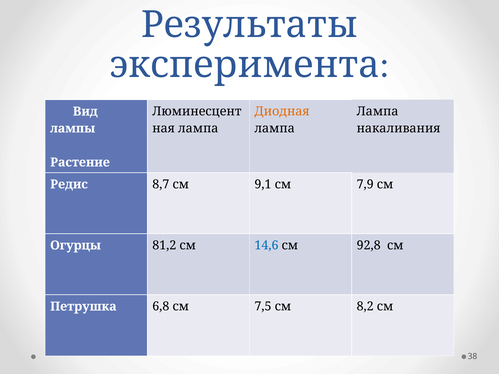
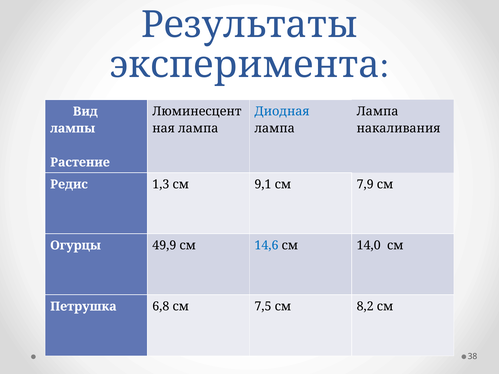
Диодная colour: orange -> blue
8,7: 8,7 -> 1,3
81,2: 81,2 -> 49,9
92,8: 92,8 -> 14,0
